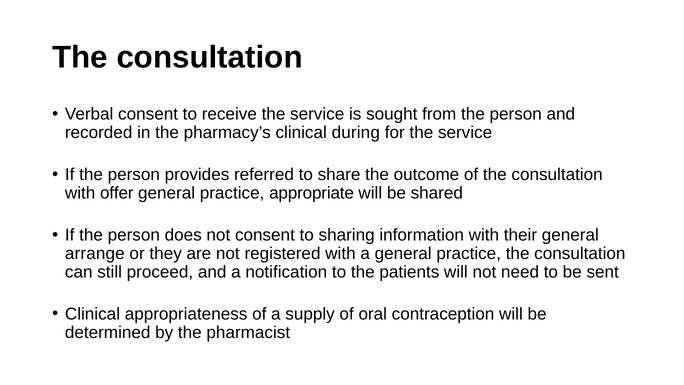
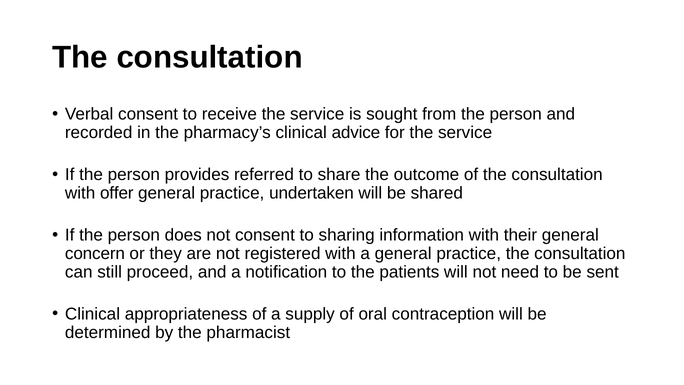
during: during -> advice
appropriate: appropriate -> undertaken
arrange: arrange -> concern
